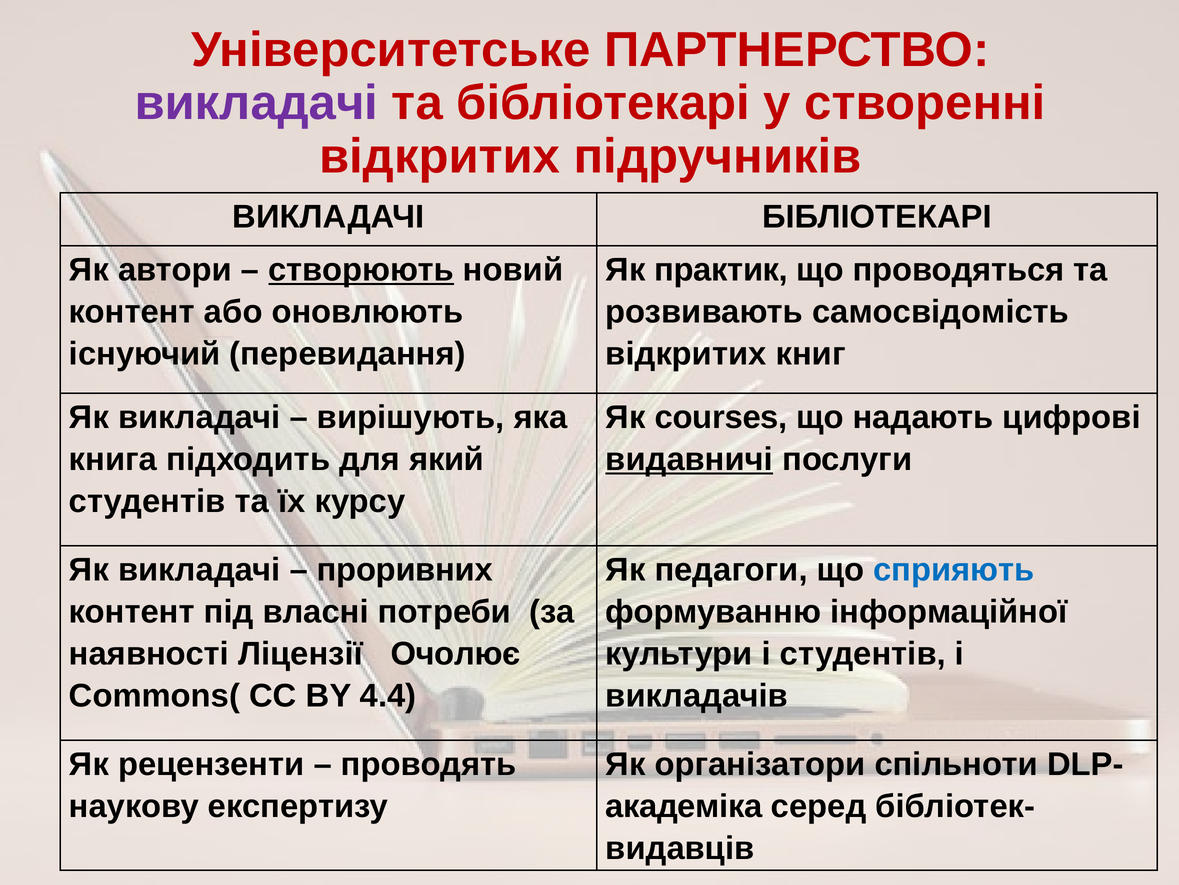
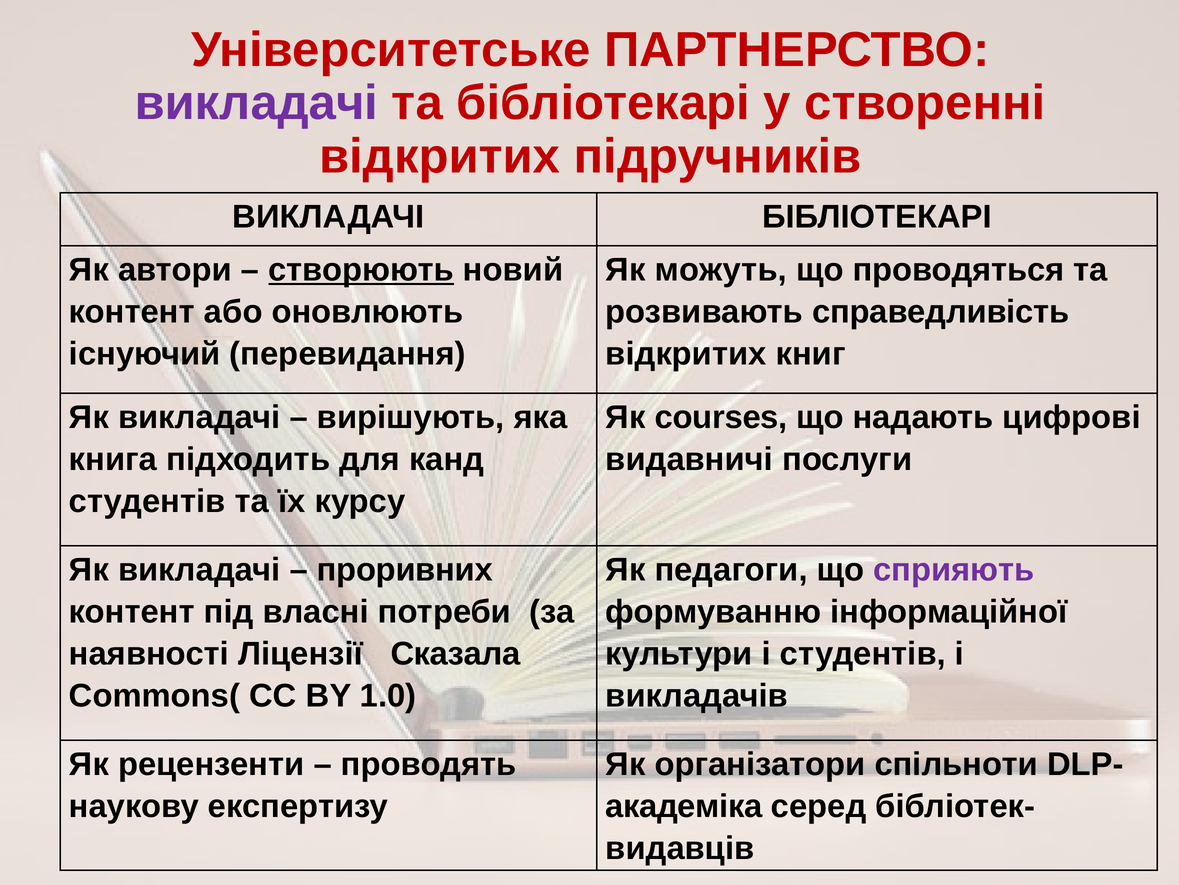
практик: практик -> можуть
самосвідомість: самосвідомість -> справедливість
який: який -> канд
видавничі underline: present -> none
сприяють colour: blue -> purple
Очолює: Очолює -> Сказала
4.4: 4.4 -> 1.0
